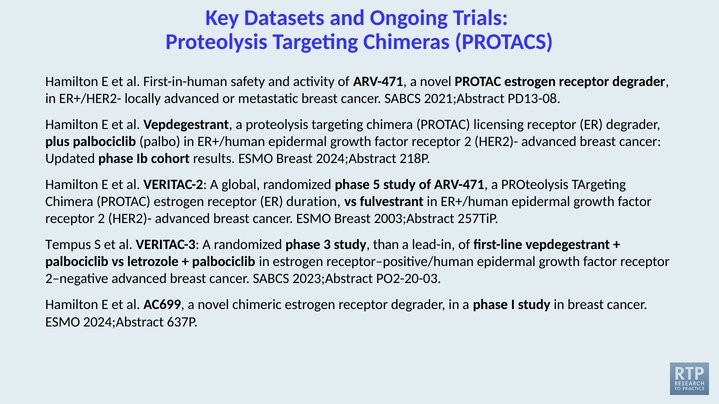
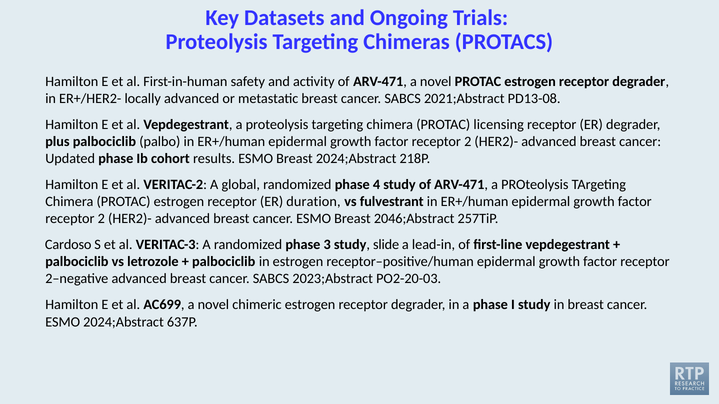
5: 5 -> 4
2003;Abstract: 2003;Abstract -> 2046;Abstract
Tempus: Tempus -> Cardoso
than: than -> slide
